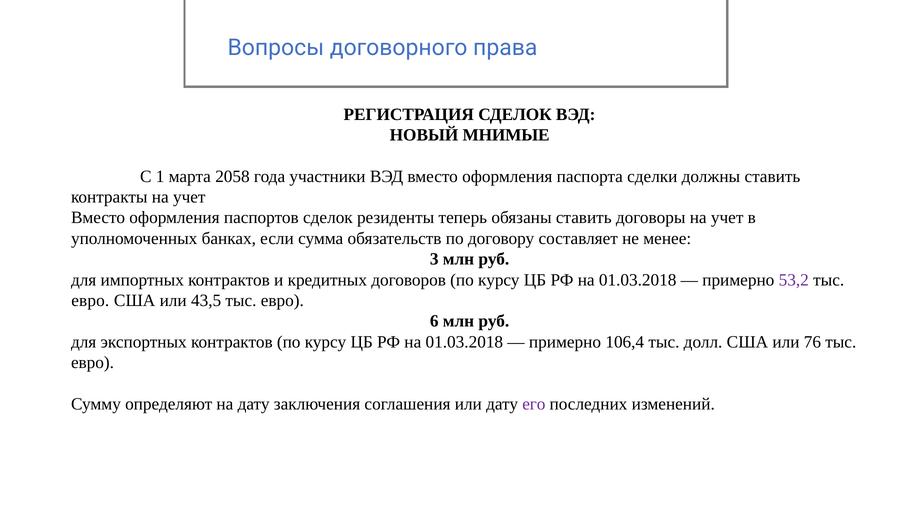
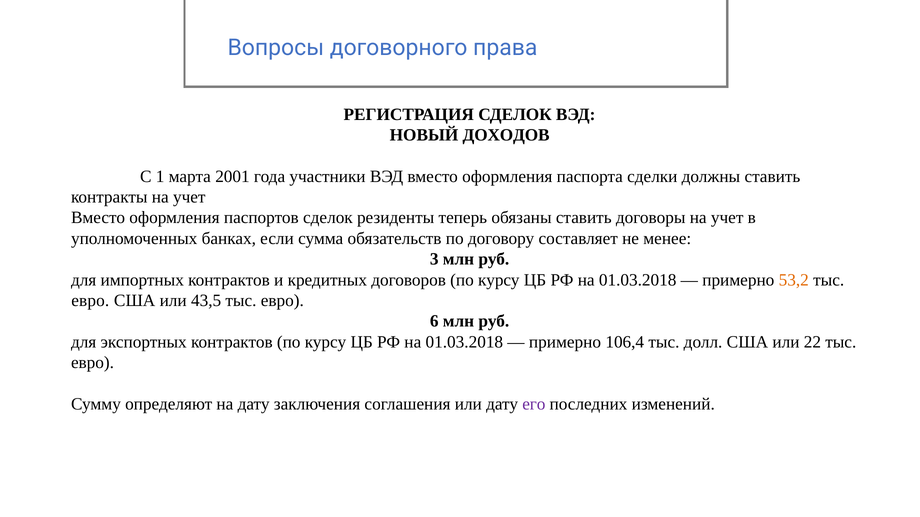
МНИМЫЕ: МНИМЫЕ -> ДОХОДОВ
2058: 2058 -> 2001
53,2 colour: purple -> orange
76: 76 -> 22
